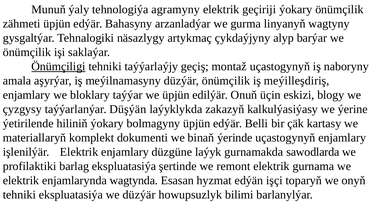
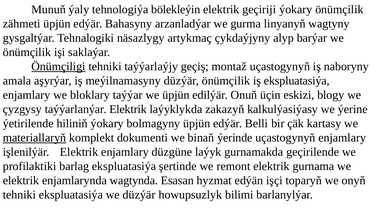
agramyny: agramyny -> bölekleýin
iş meýilleşdiriş: meýilleşdiriş -> ekspluatasiýa
taýýarlanýar Düşýän: Düşýän -> Elektrik
materiallaryň underline: none -> present
sawodlarda: sawodlarda -> geçirilende
